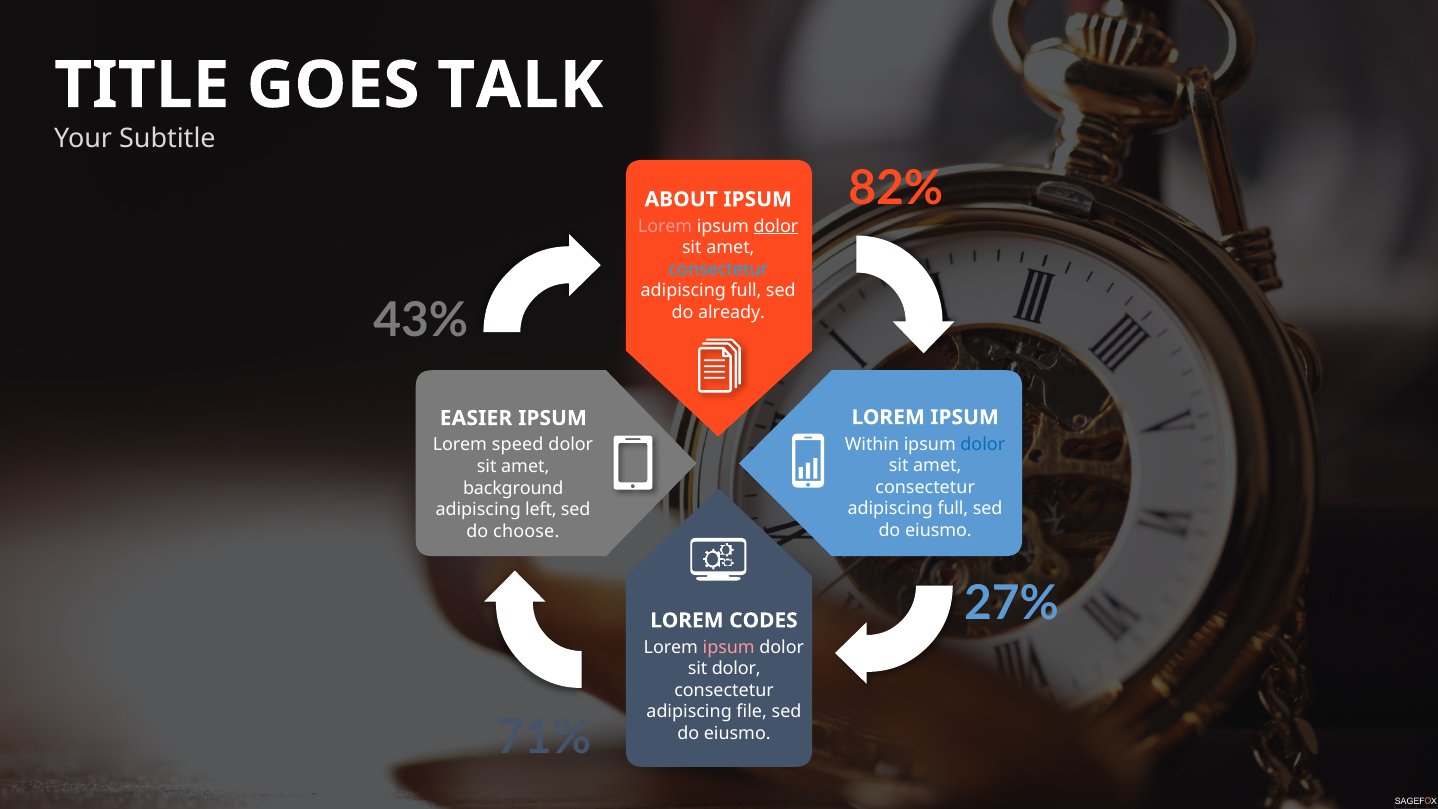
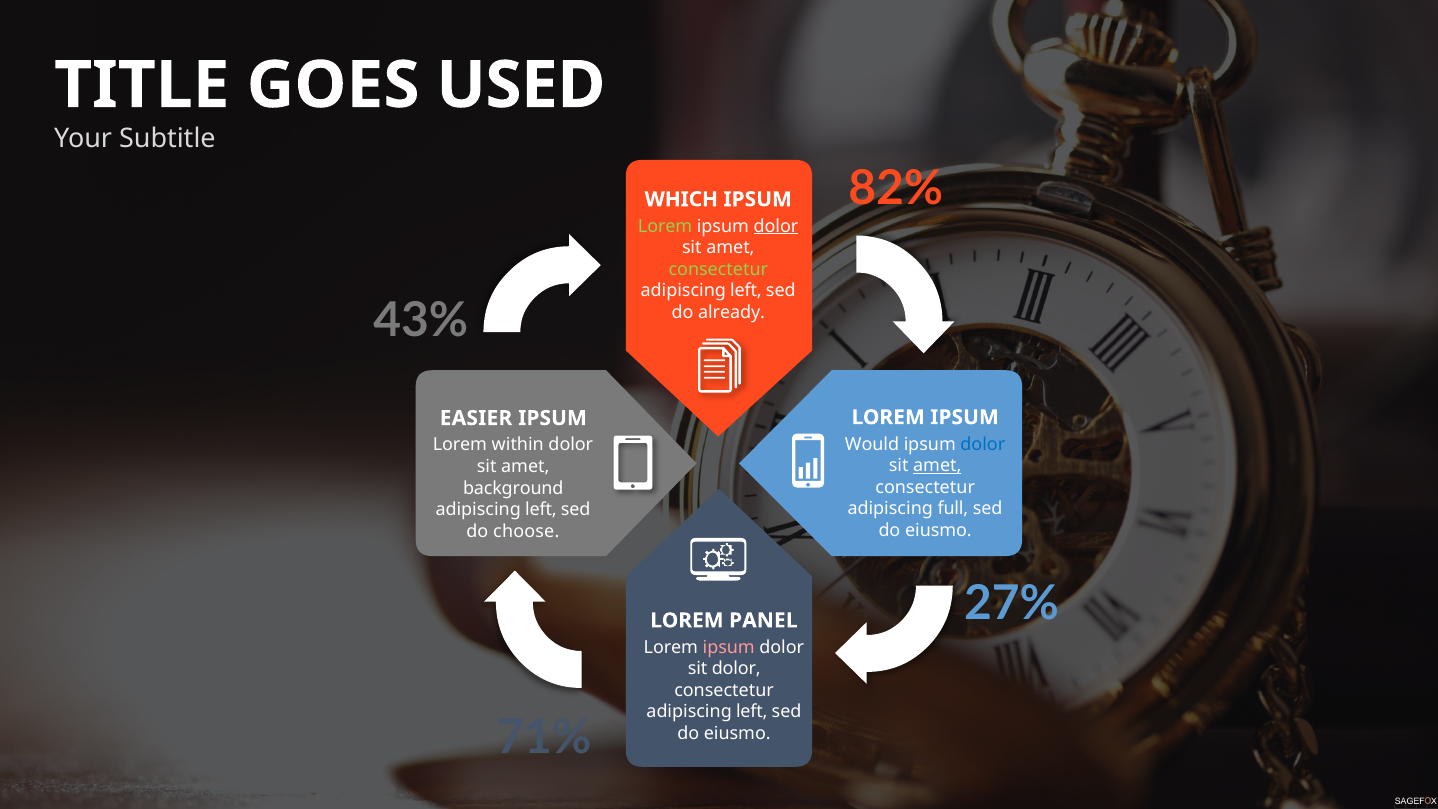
TALK: TALK -> USED
ABOUT: ABOUT -> WHICH
Lorem at (665, 226) colour: pink -> light green
consectetur at (718, 269) colour: light blue -> light green
full at (746, 291): full -> left
Within: Within -> Would
speed: speed -> within
amet at (937, 466) underline: none -> present
CODES: CODES -> PANEL
file at (752, 712): file -> left
